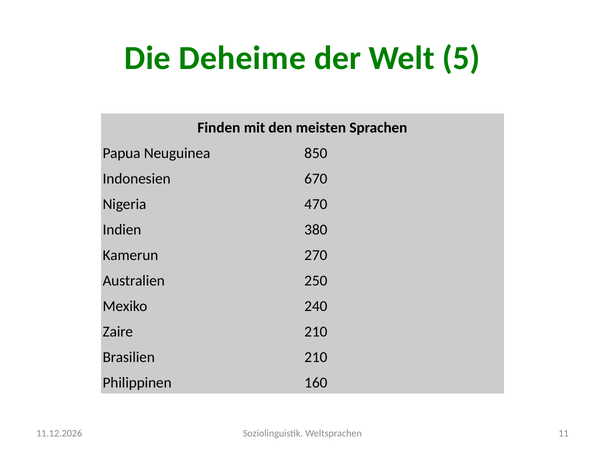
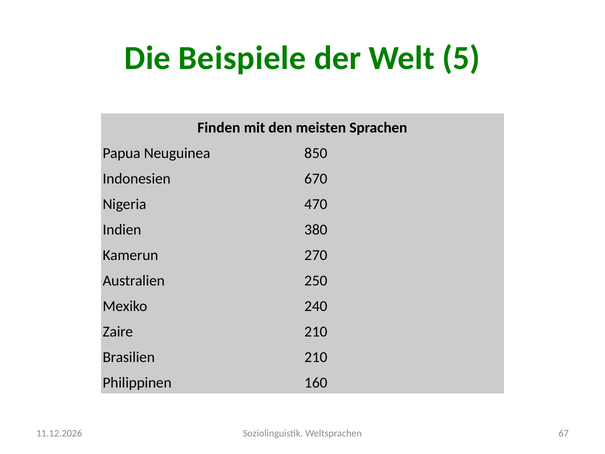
Deheime: Deheime -> Beispiele
11: 11 -> 67
